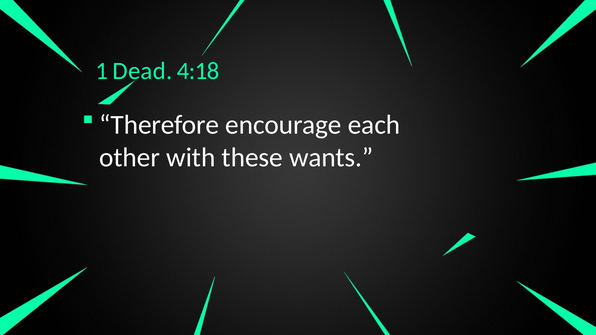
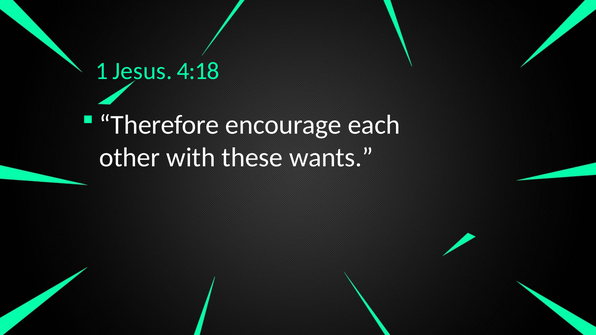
Dead: Dead -> Jesus
